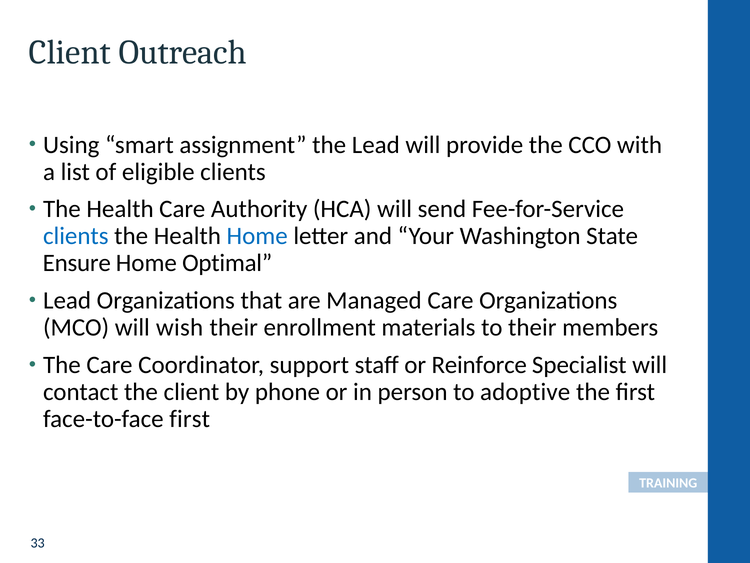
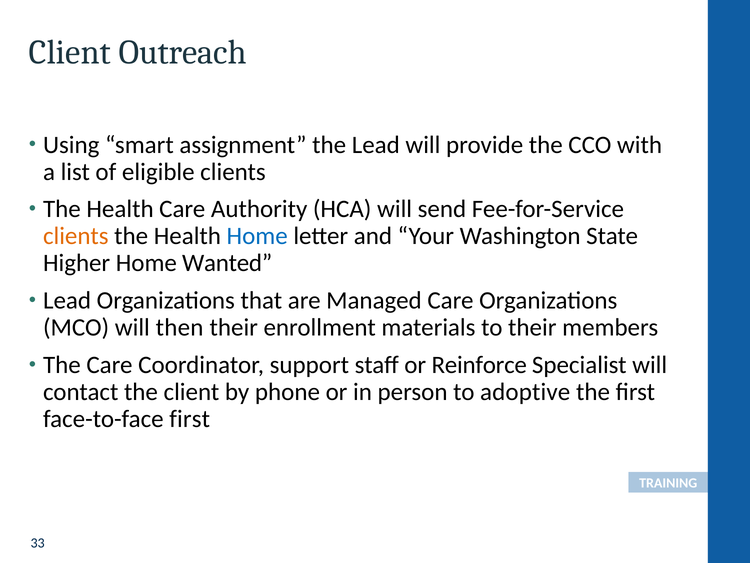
clients at (76, 236) colour: blue -> orange
Ensure: Ensure -> Higher
Optimal: Optimal -> Wanted
wish: wish -> then
